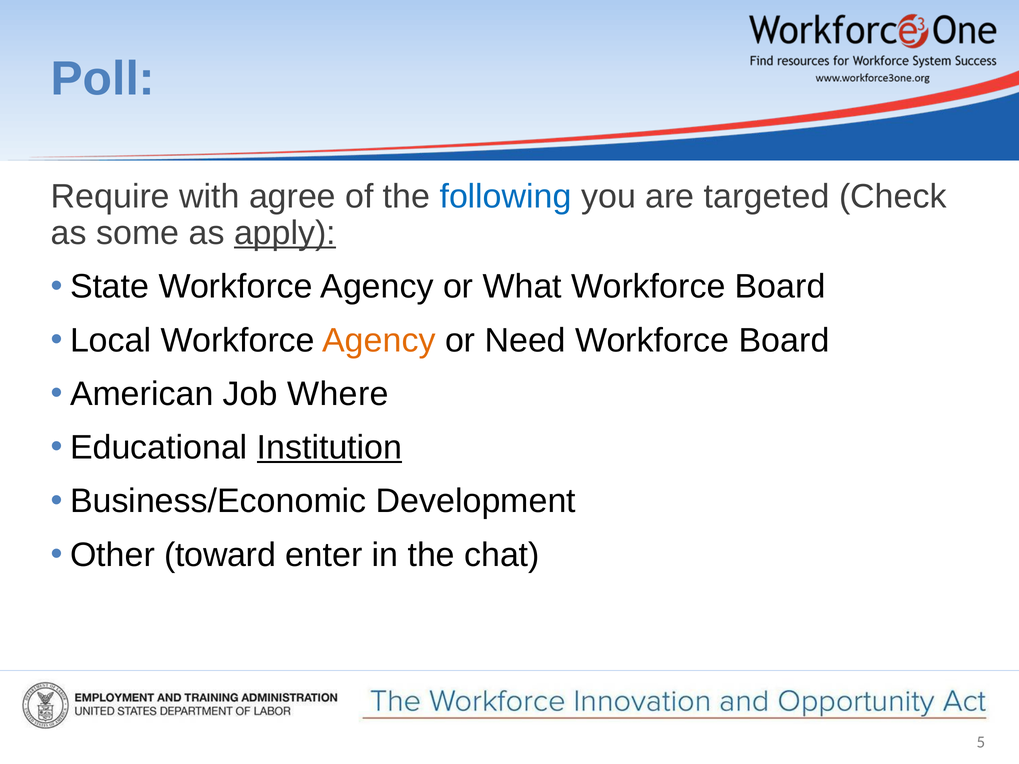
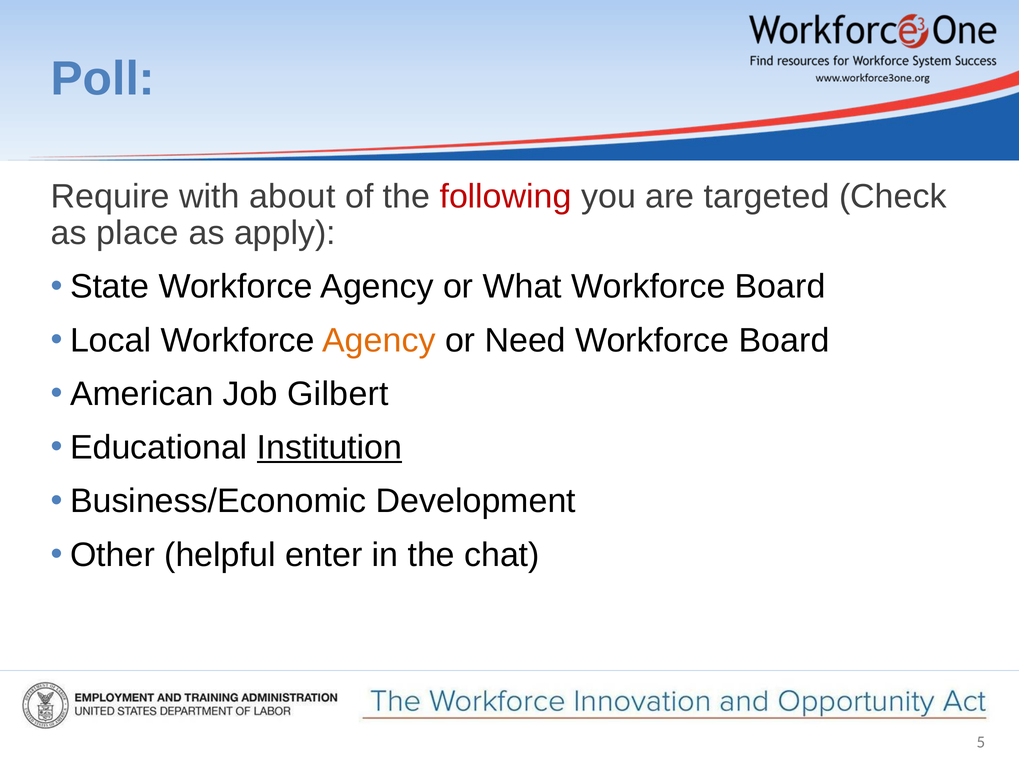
agree: agree -> about
following colour: blue -> red
some: some -> place
apply underline: present -> none
Where: Where -> Gilbert
toward: toward -> helpful
